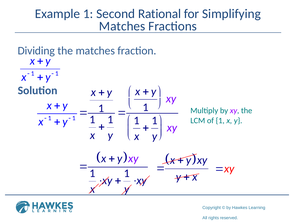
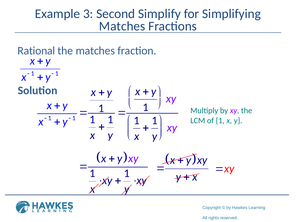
Example 1: 1 -> 3
Rational: Rational -> Simplify
Dividing: Dividing -> Rational
